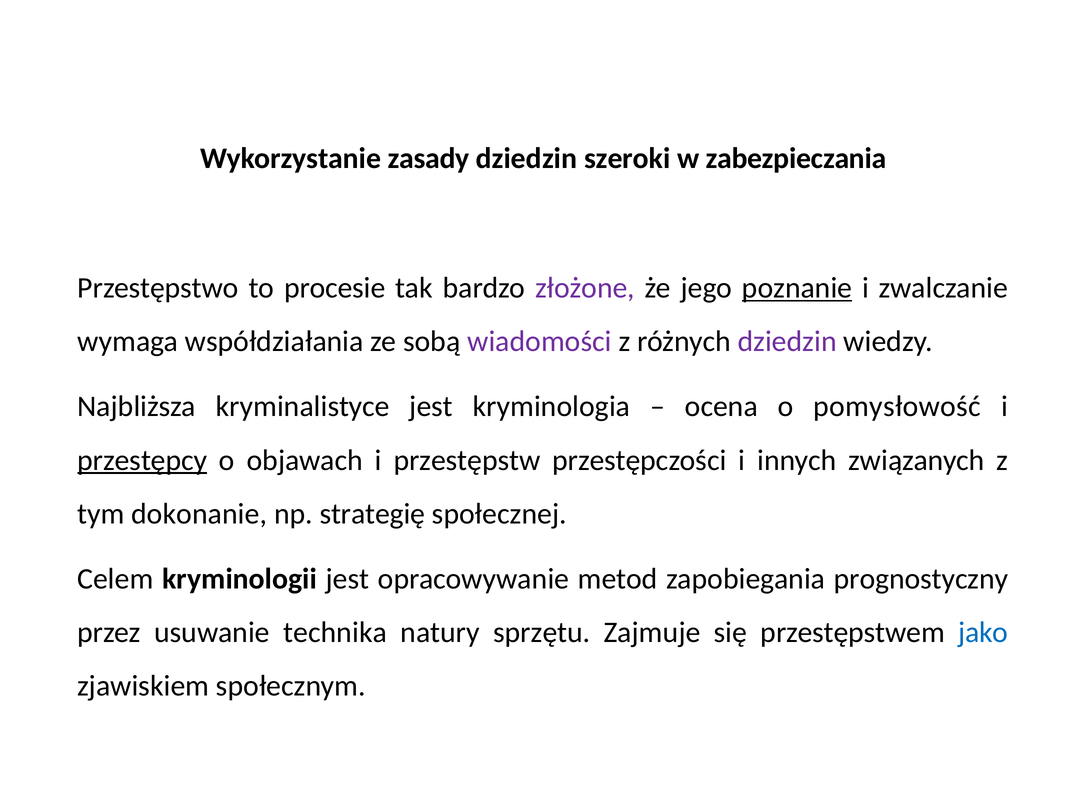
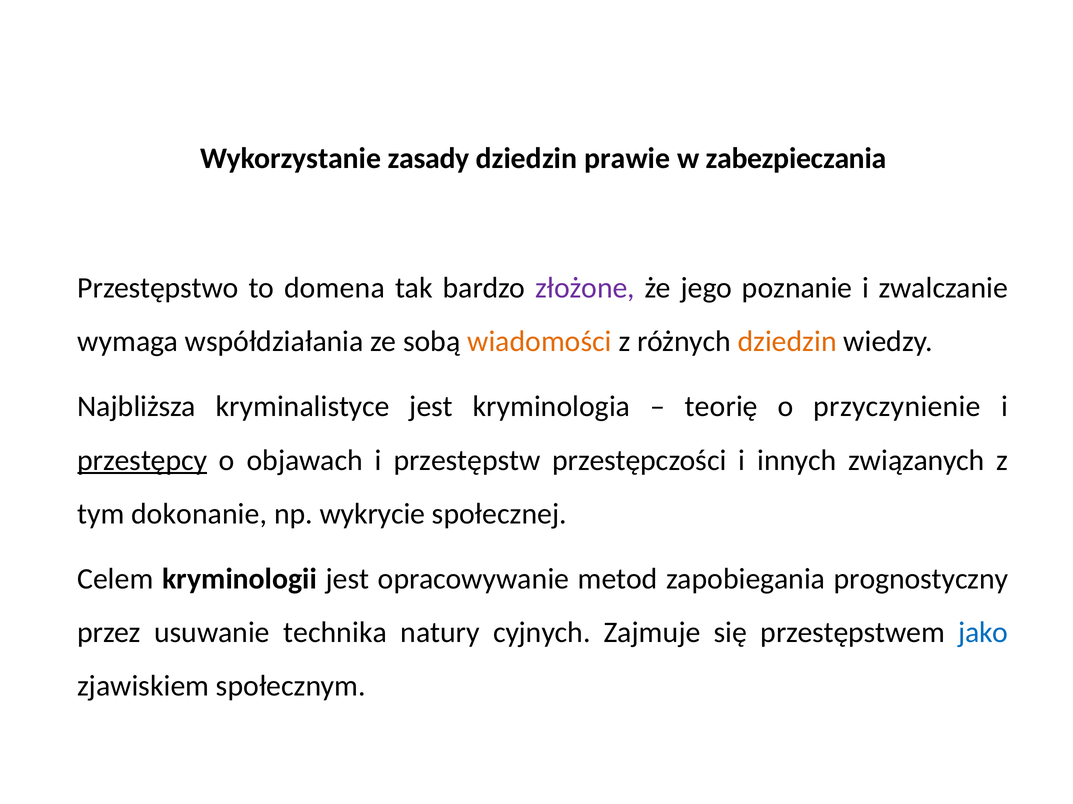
szeroki: szeroki -> prawie
procesie: procesie -> domena
poznanie underline: present -> none
wiadomości colour: purple -> orange
dziedzin at (787, 342) colour: purple -> orange
ocena: ocena -> teorię
pomysłowość: pomysłowość -> przyczynienie
strategię: strategię -> wykrycie
sprzętu: sprzętu -> cyjnych
